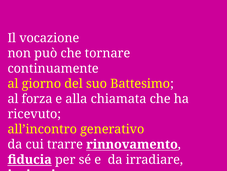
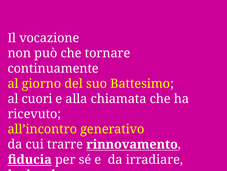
forza: forza -> cuori
